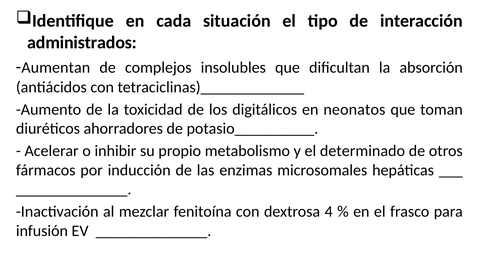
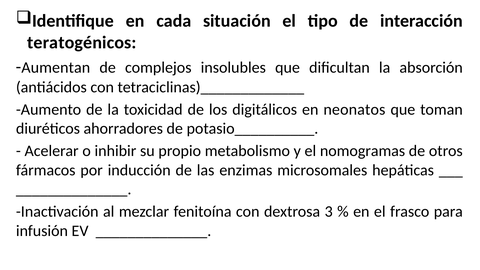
administrados: administrados -> teratogénicos
determinado: determinado -> nomogramas
4: 4 -> 3
